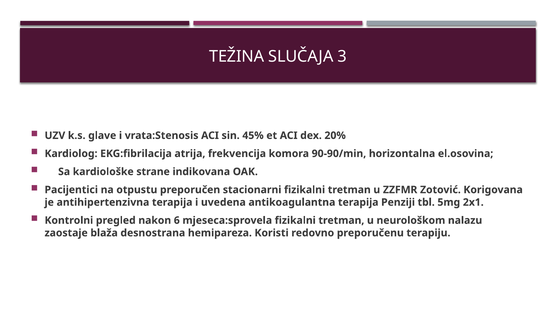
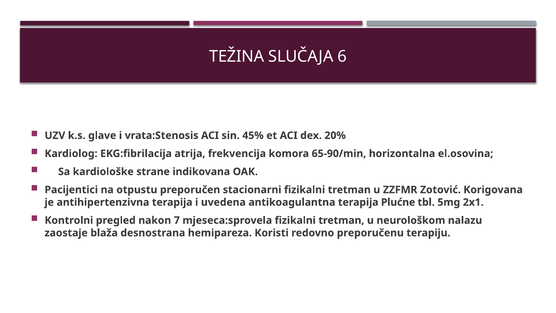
3: 3 -> 6
90-90/min: 90-90/min -> 65-90/min
Penziji: Penziji -> Plućne
6: 6 -> 7
